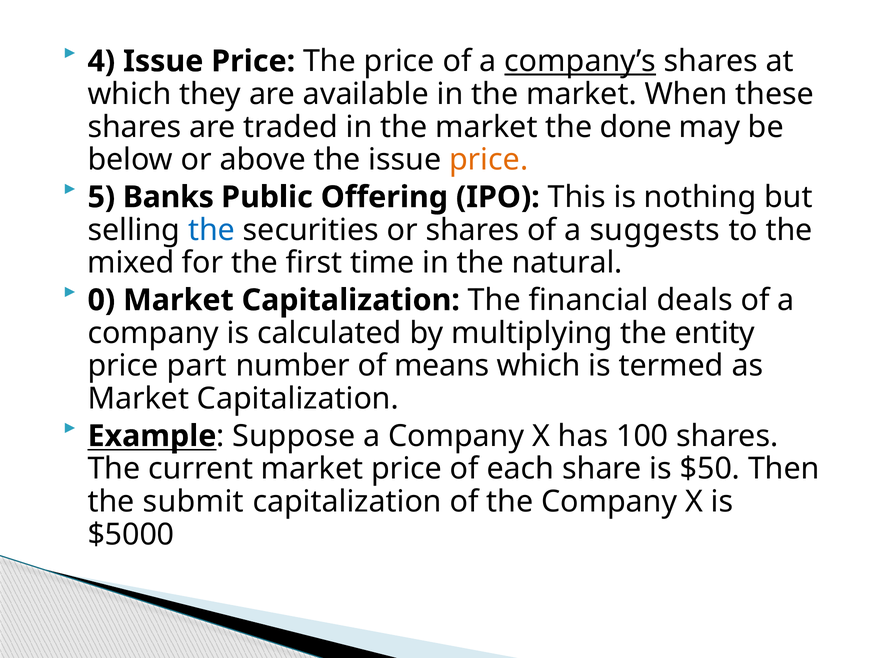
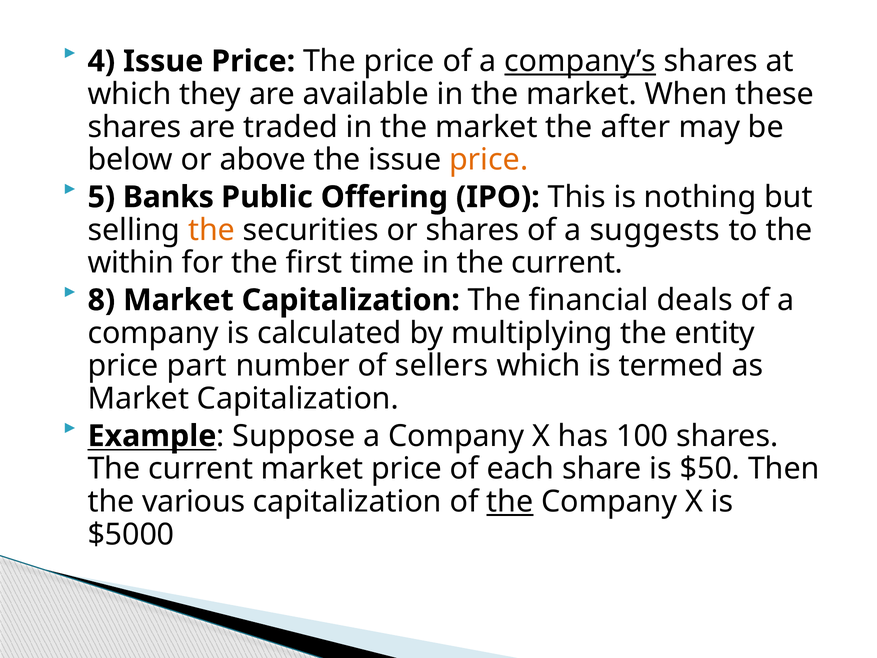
done: done -> after
the at (212, 230) colour: blue -> orange
mixed: mixed -> within
in the natural: natural -> current
0: 0 -> 8
means: means -> sellers
submit: submit -> various
the at (510, 502) underline: none -> present
